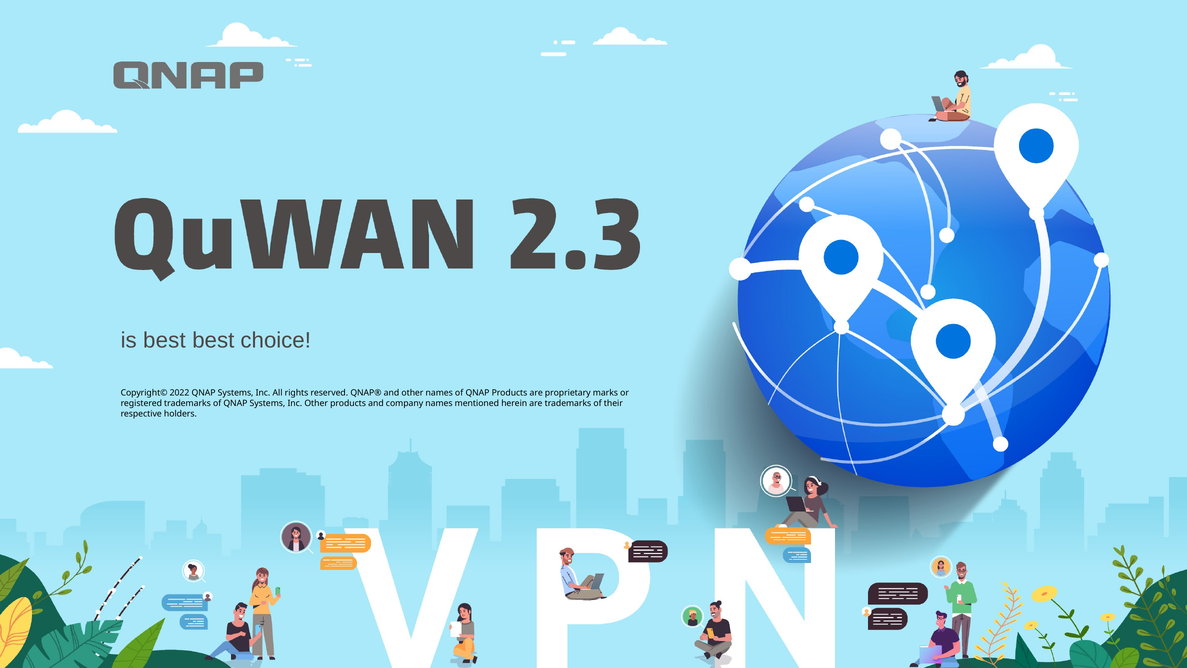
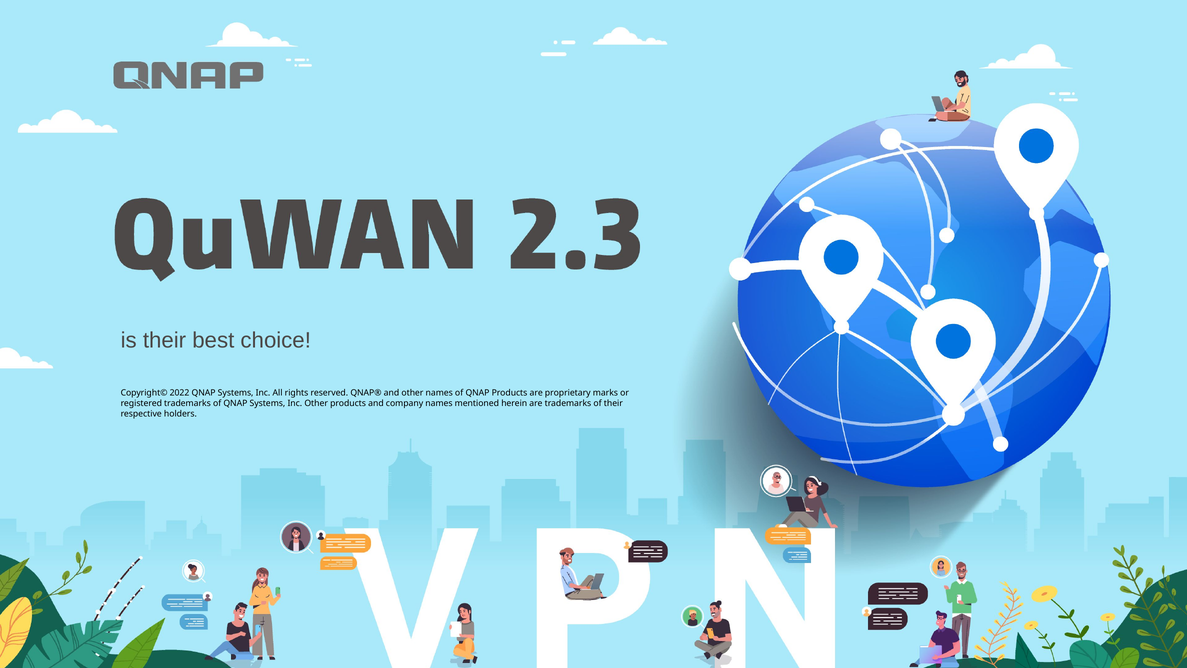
is best: best -> their
